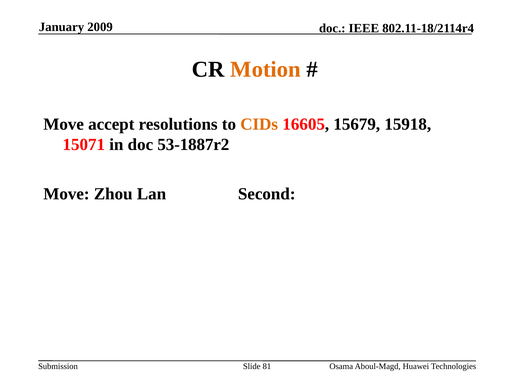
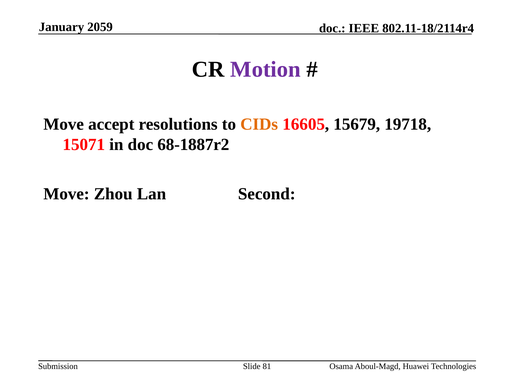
2009: 2009 -> 2059
Motion colour: orange -> purple
15918: 15918 -> 19718
53-1887r2: 53-1887r2 -> 68-1887r2
